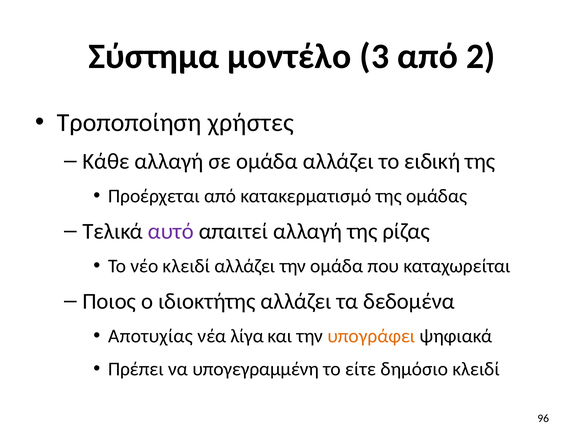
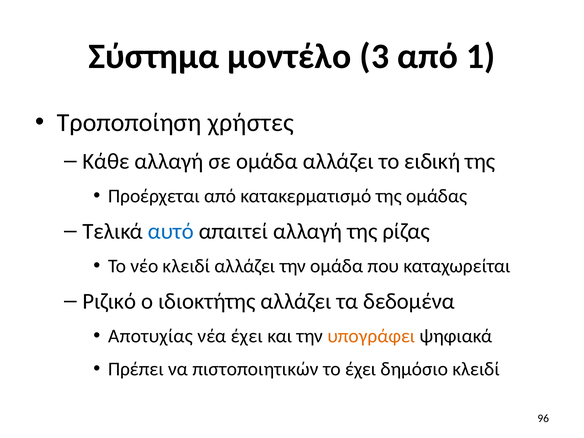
2: 2 -> 1
αυτό colour: purple -> blue
Ποιος: Ποιος -> Ριζικό
νέα λίγα: λίγα -> έχει
υπογεγραμμένη: υπογεγραμμένη -> πιστοποιητικών
το είτε: είτε -> έχει
